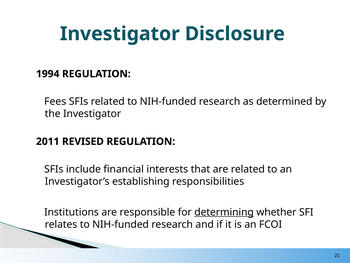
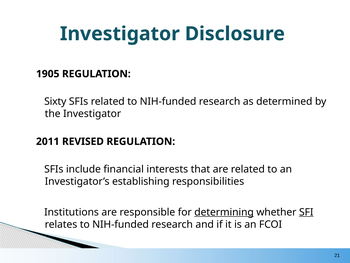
1994: 1994 -> 1905
Fees: Fees -> Sixty
SFI underline: none -> present
